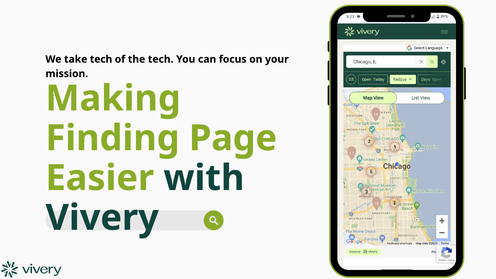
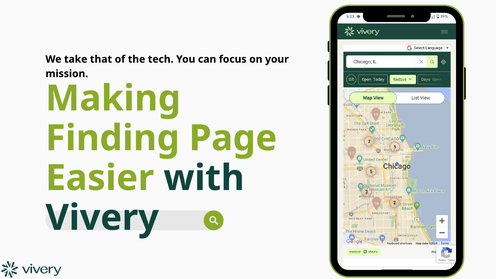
take tech: tech -> that
